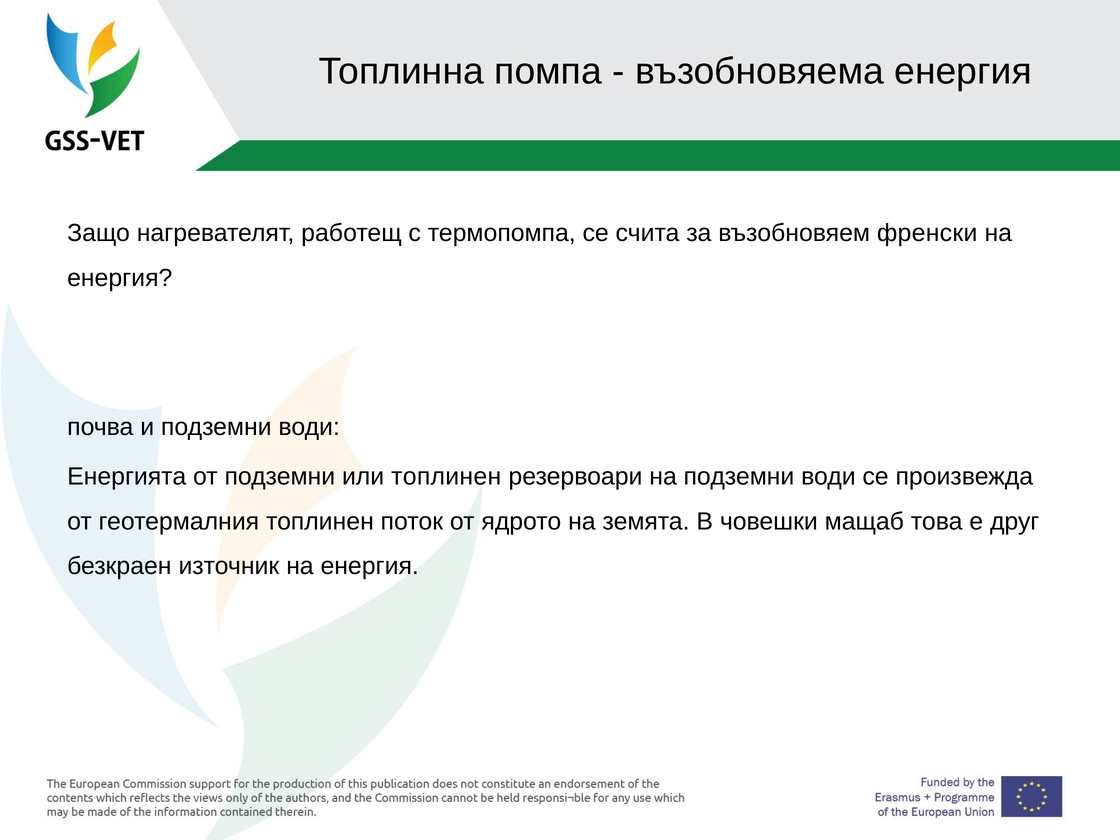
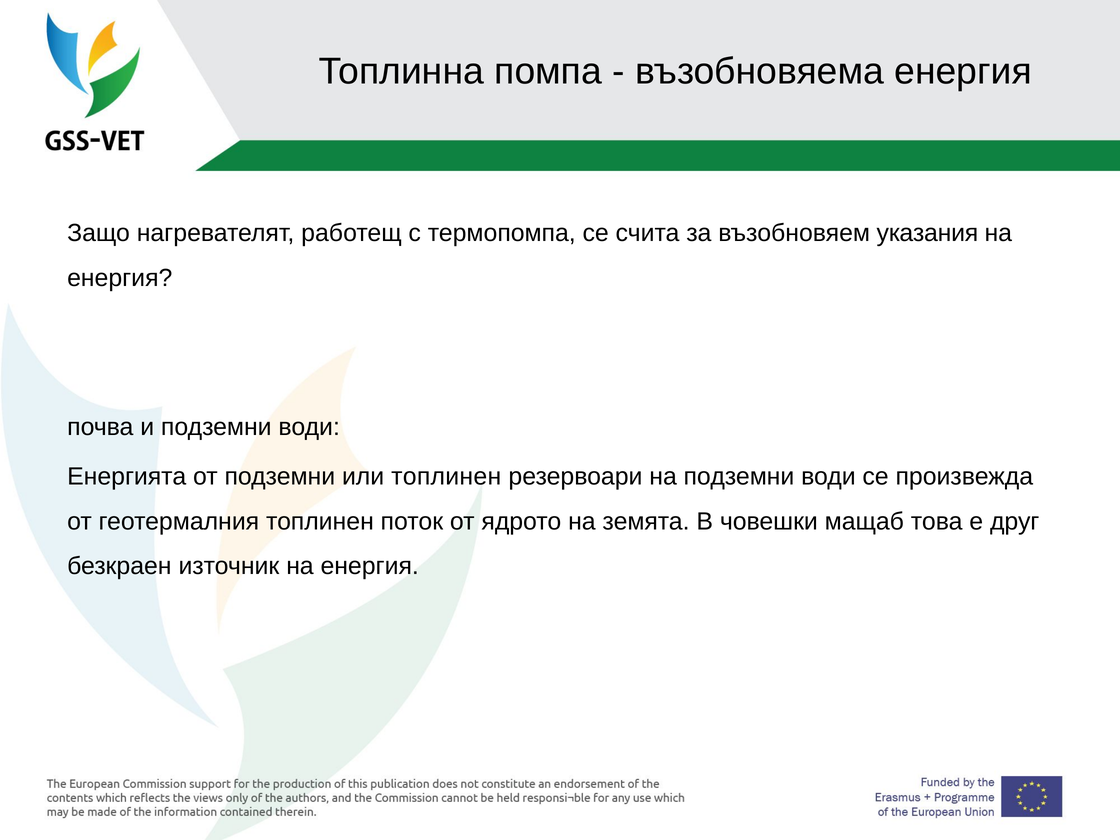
френски: френски -> указания
